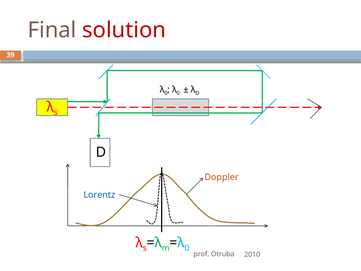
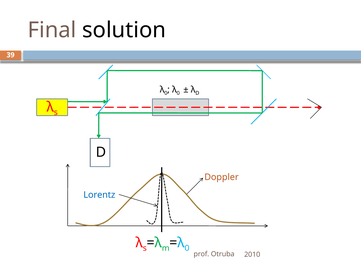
solution colour: red -> black
